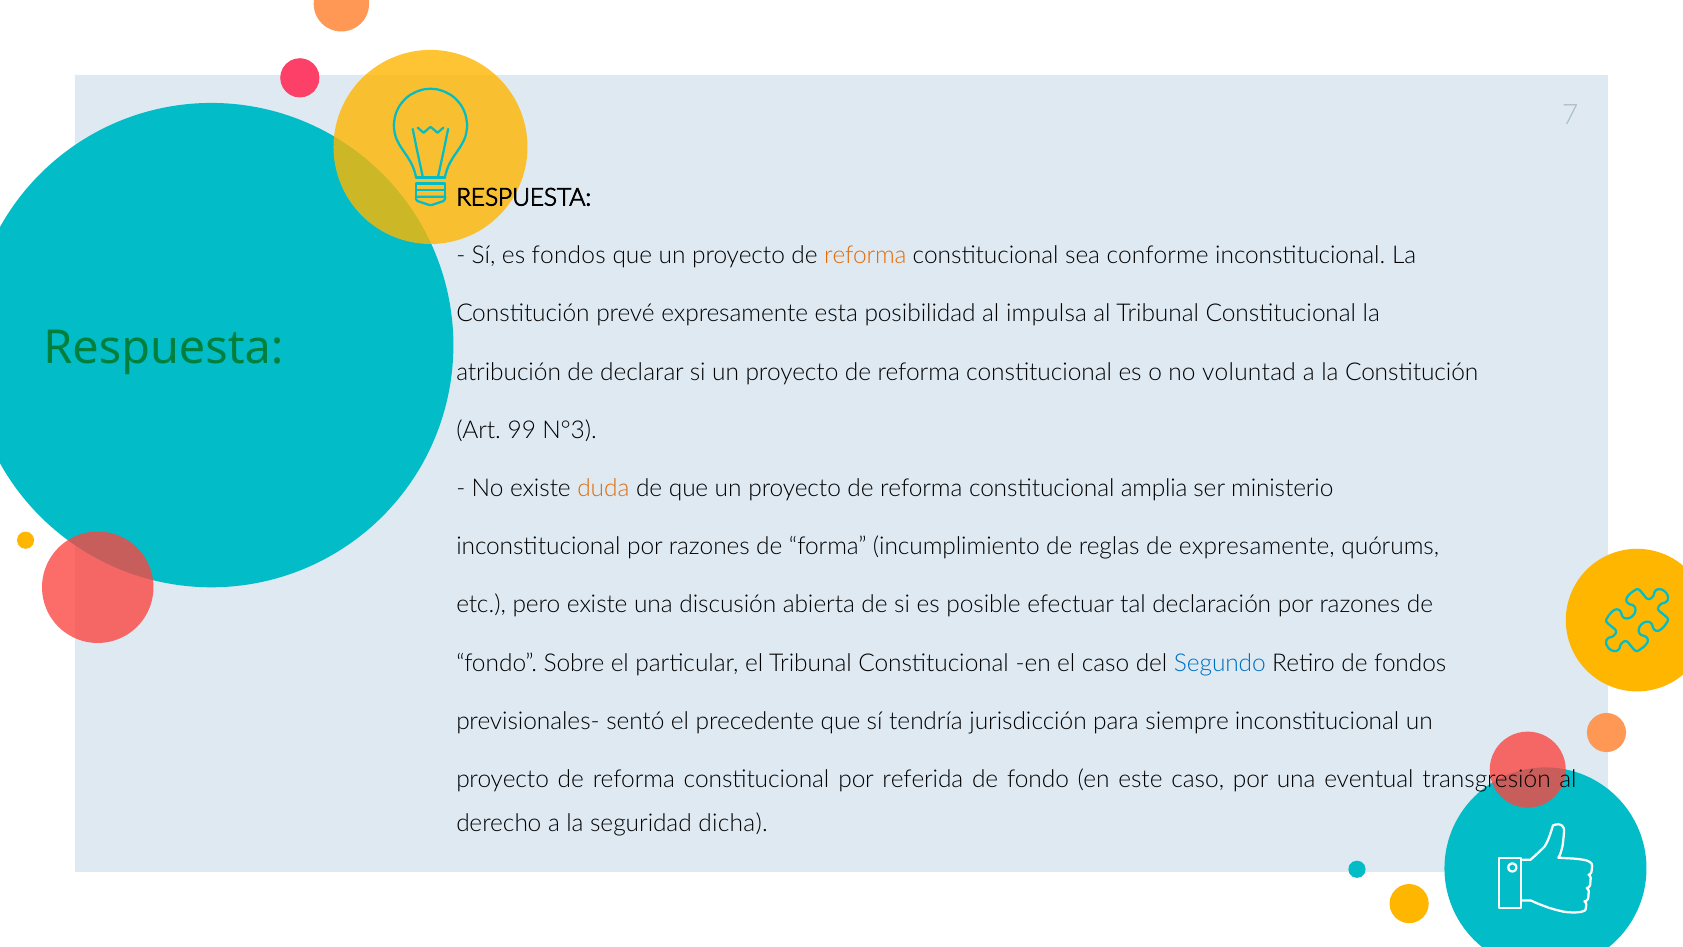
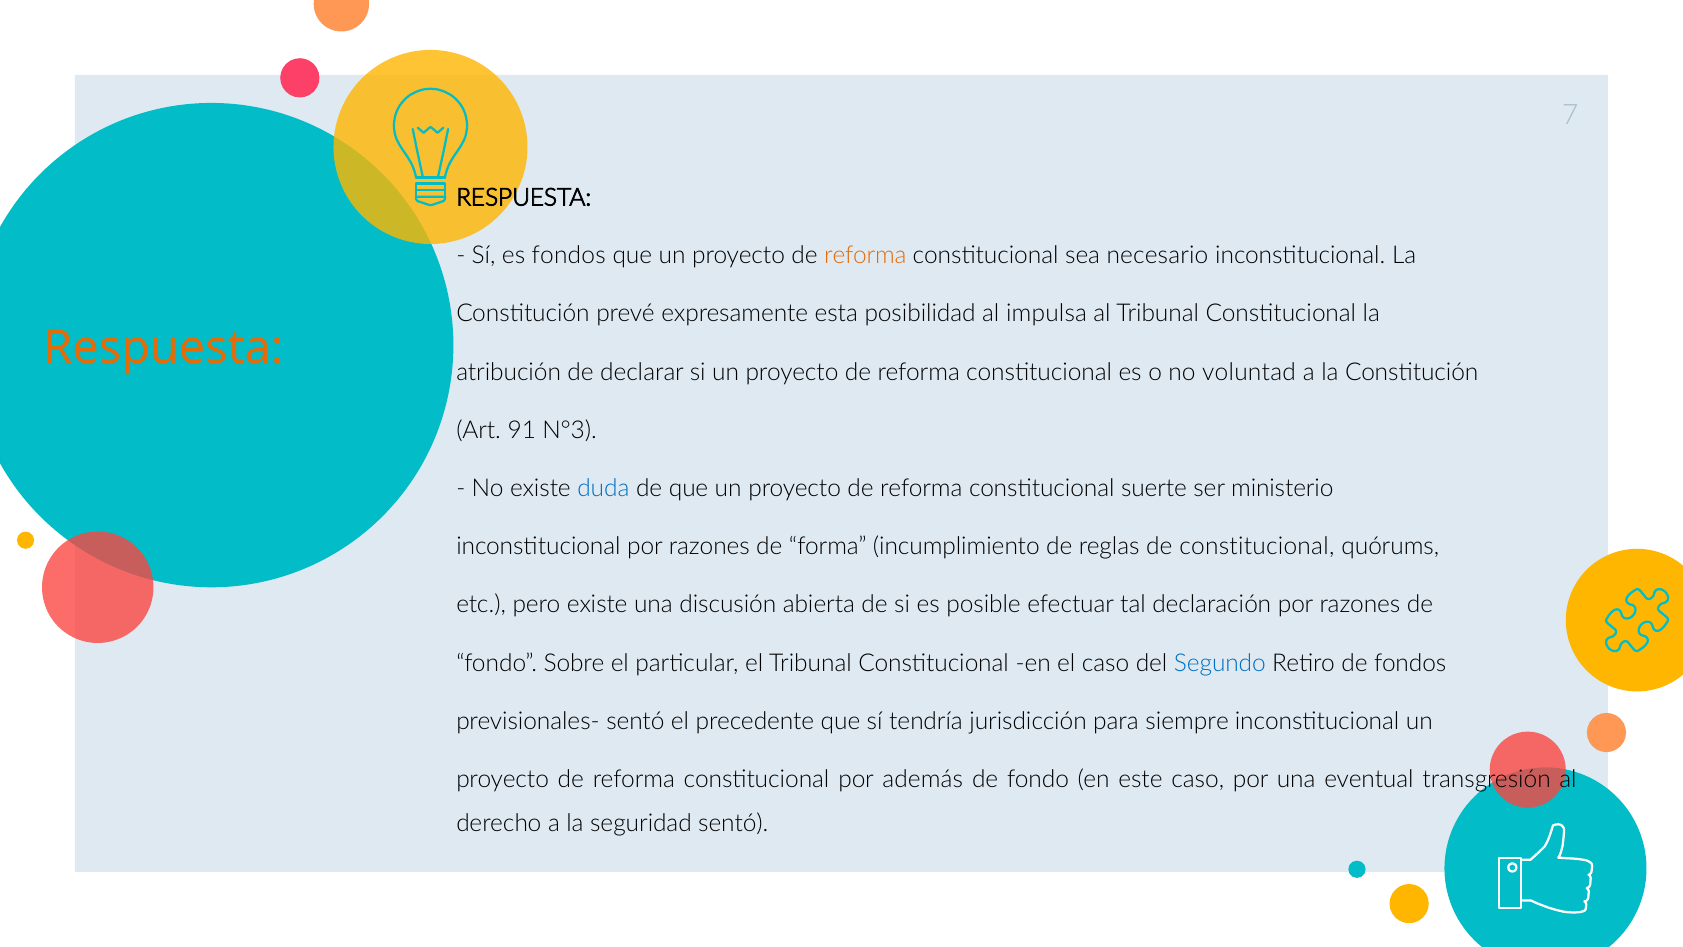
conforme: conforme -> necesario
Respuesta at (163, 348) colour: green -> orange
99: 99 -> 91
duda colour: orange -> blue
amplia: amplia -> suerte
de expresamente: expresamente -> constitucional
referida: referida -> además
seguridad dicha: dicha -> sentó
